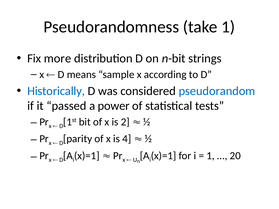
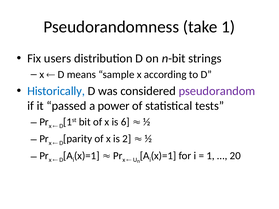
more: more -> users
pseudorandom colour: blue -> purple
2: 2 -> 6
4: 4 -> 2
